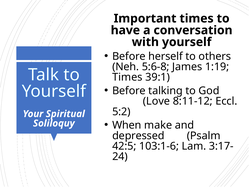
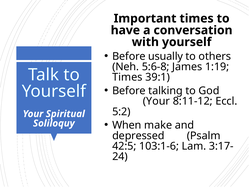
herself: herself -> usually
Love at (156, 101): Love -> Your
